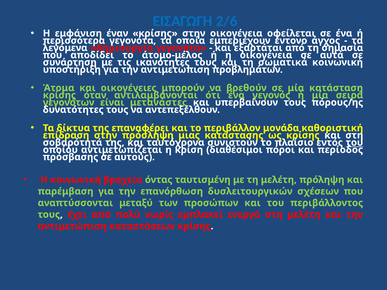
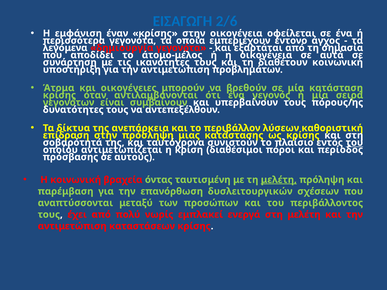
σωματικά: σωματικά -> διαθέτουν
μετανάστες: μετανάστες -> συμβαίνουν
επαναφέρει: επαναφέρει -> ανεπάρκεια
μονάδα: μονάδα -> λύσεων
μελέτη at (279, 180) underline: none -> present
